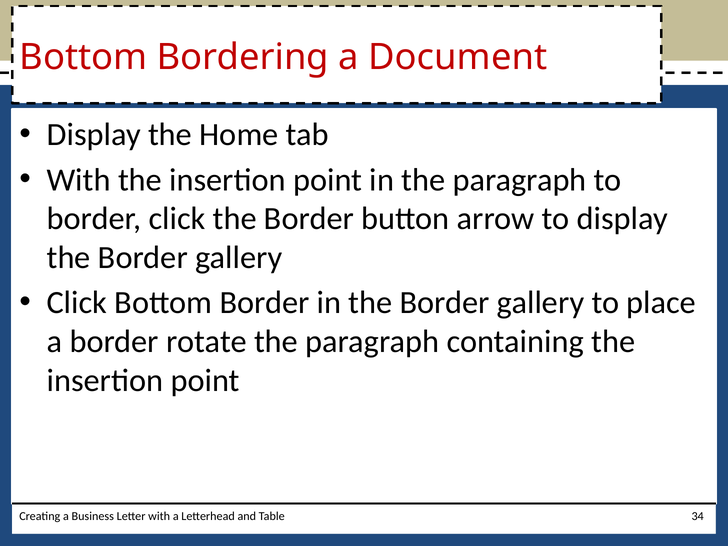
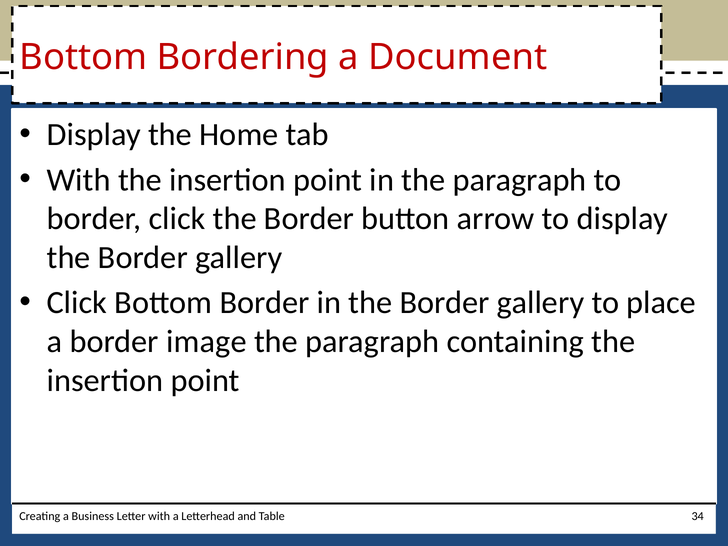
rotate: rotate -> image
